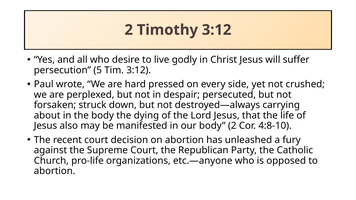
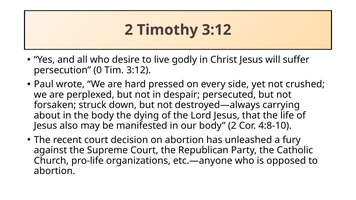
5: 5 -> 0
